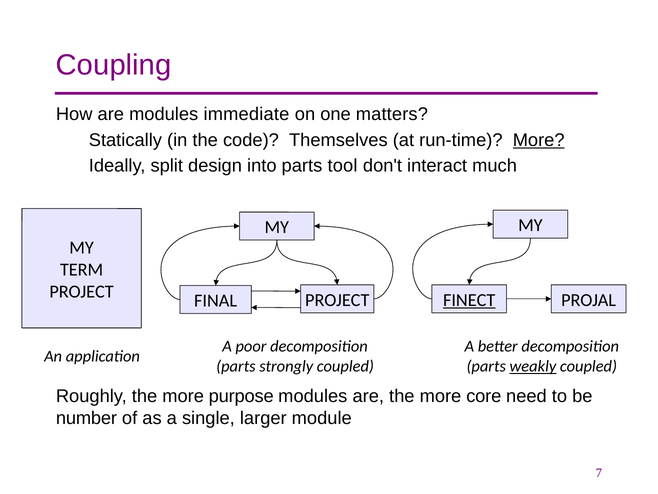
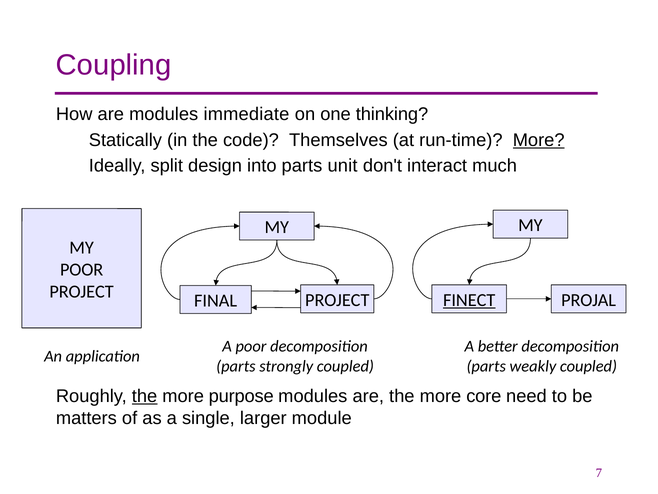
matters: matters -> thinking
tool: tool -> unit
TERM at (82, 269): TERM -> POOR
weakly underline: present -> none
the at (145, 396) underline: none -> present
number: number -> matters
